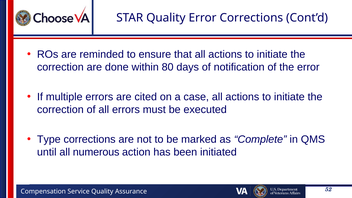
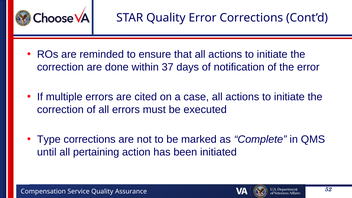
80: 80 -> 37
numerous: numerous -> pertaining
